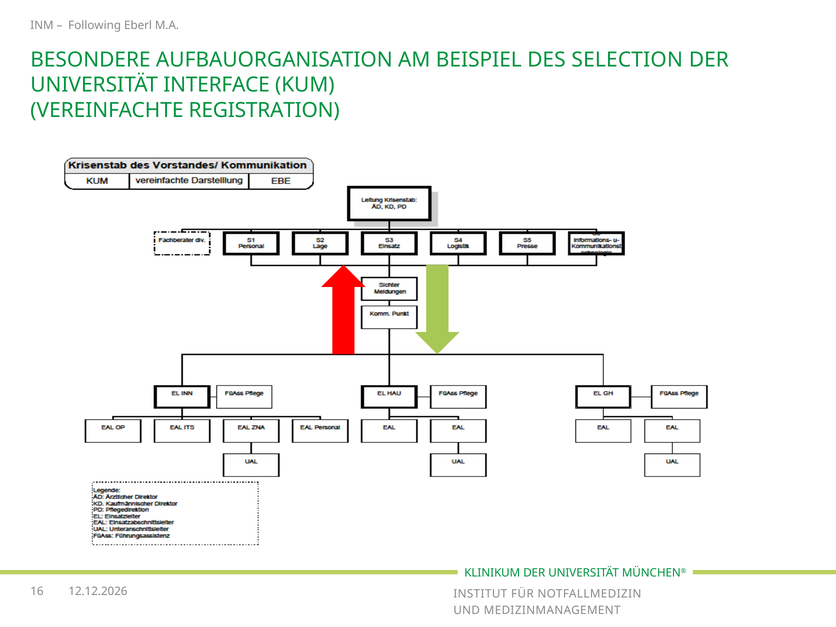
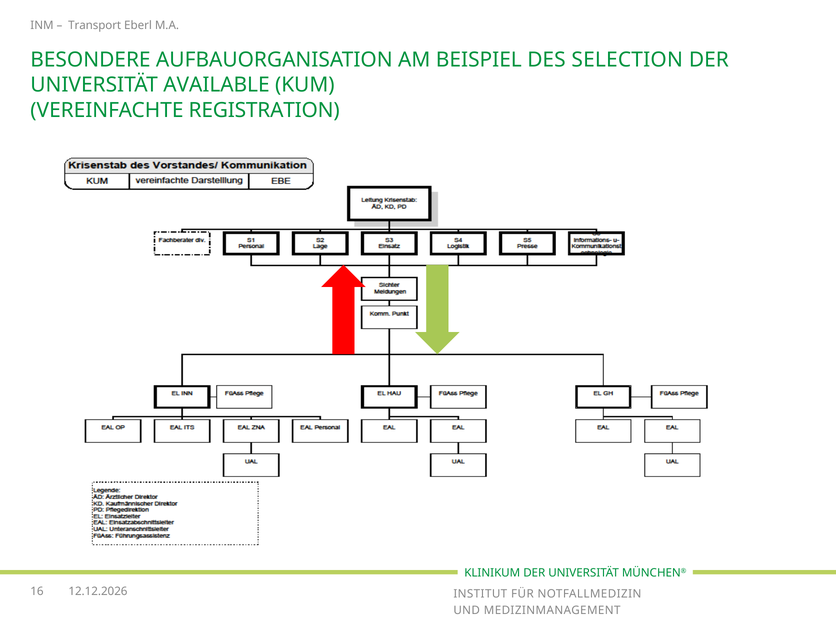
Following: Following -> Transport
INTERFACE: INTERFACE -> AVAILABLE
